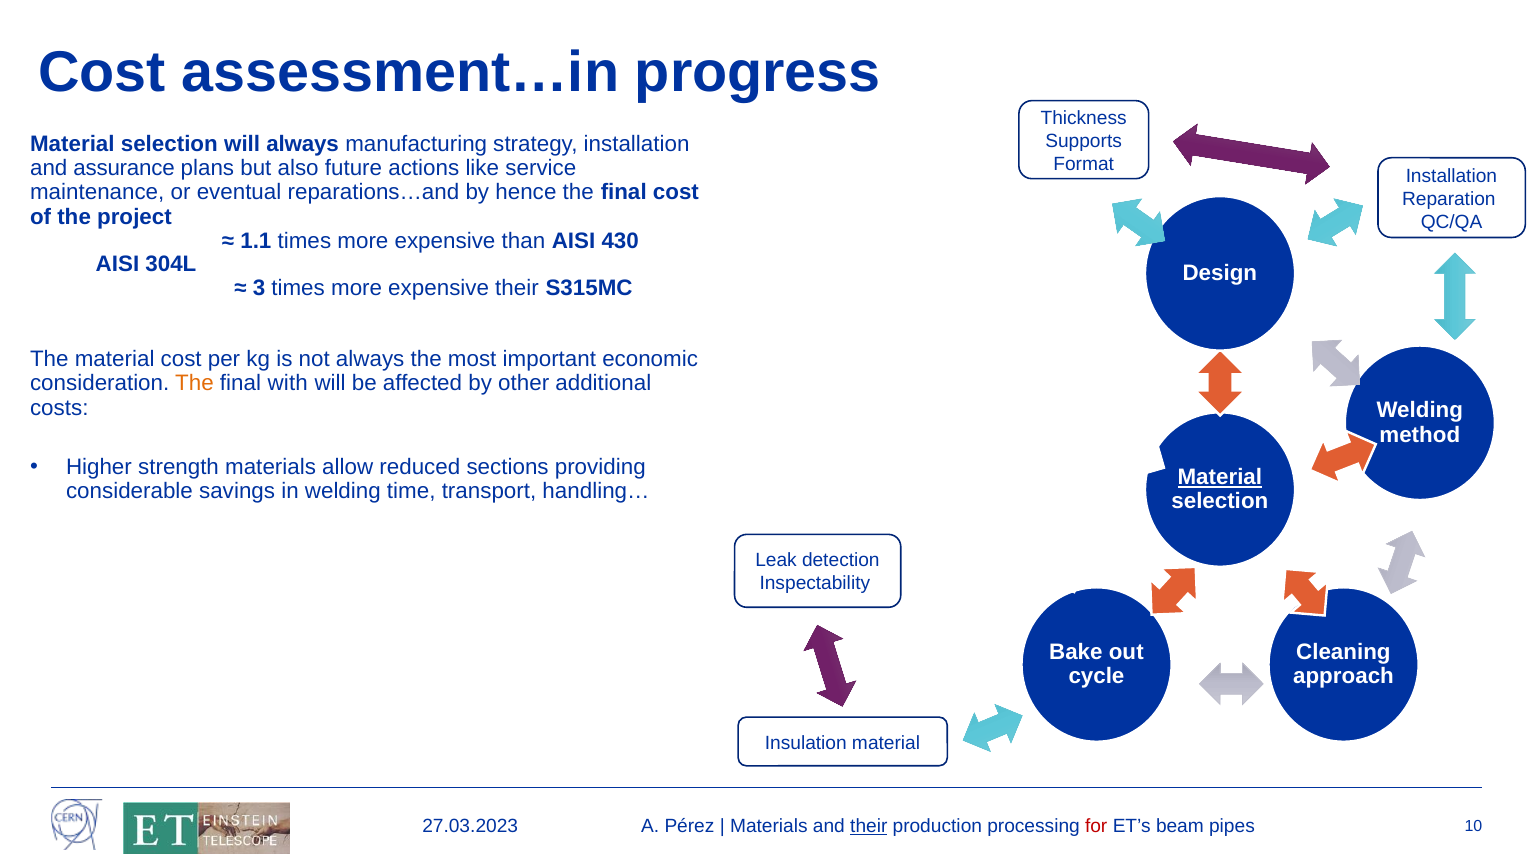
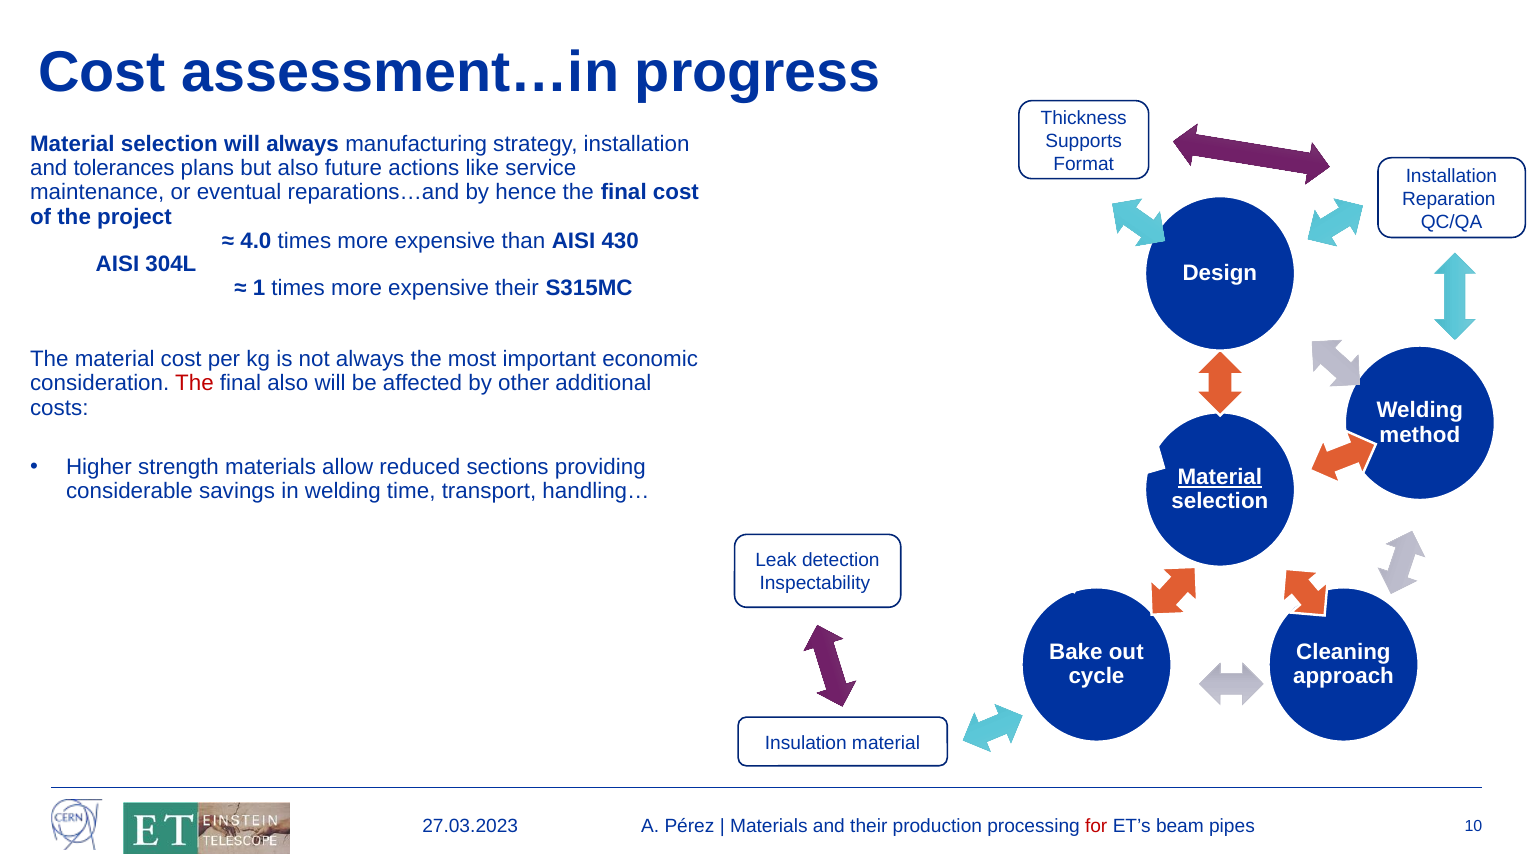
assurance: assurance -> tolerances
1.1: 1.1 -> 4.0
3: 3 -> 1
The at (194, 384) colour: orange -> red
final with: with -> also
their at (869, 827) underline: present -> none
